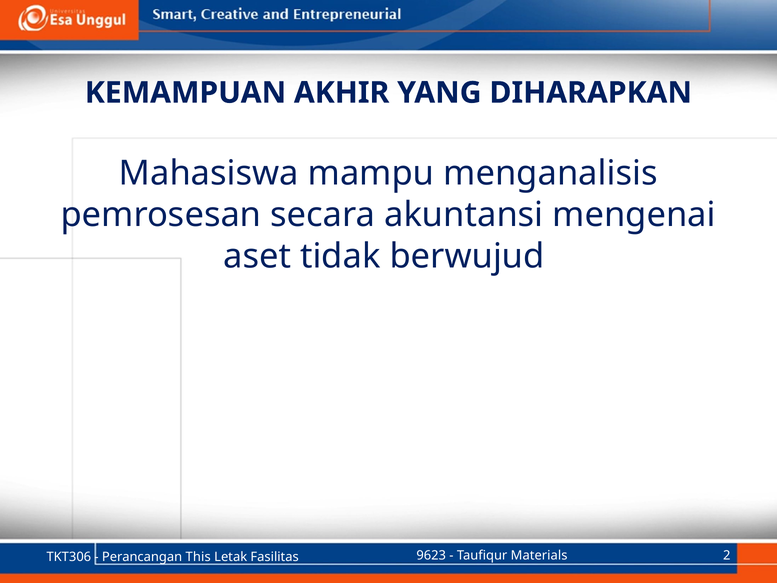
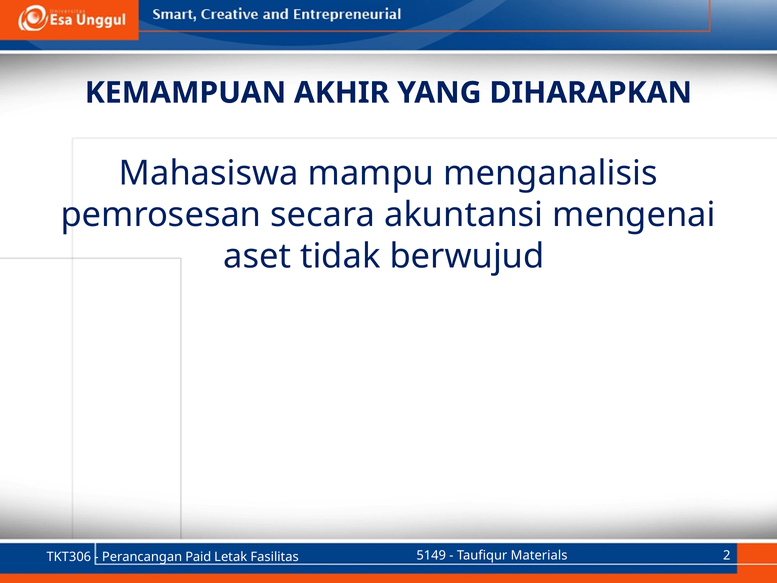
9623: 9623 -> 5149
This: This -> Paid
